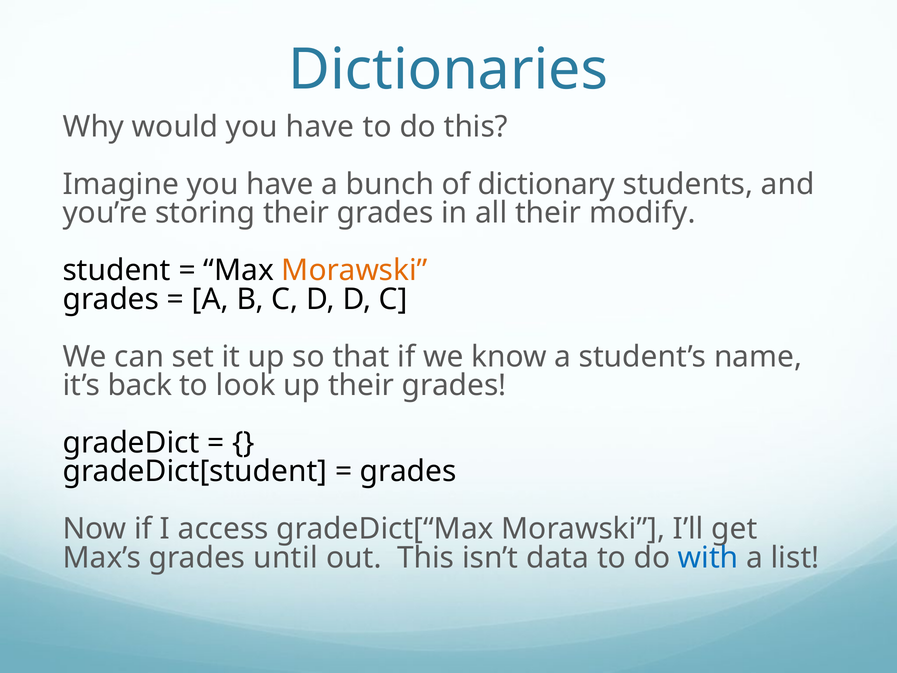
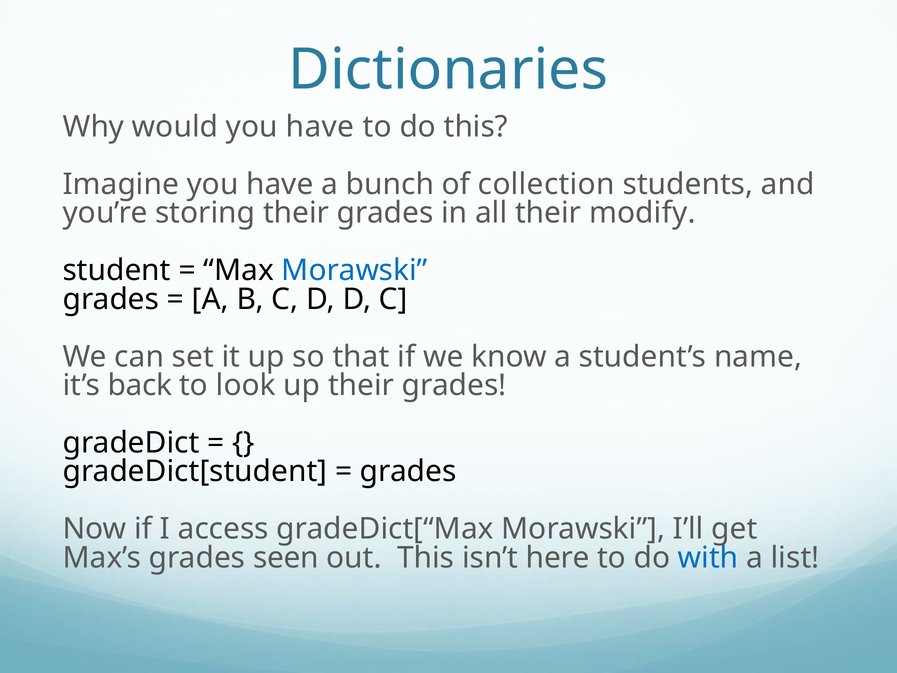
dictionary: dictionary -> collection
Morawski at (355, 270) colour: orange -> blue
until: until -> seen
data: data -> here
